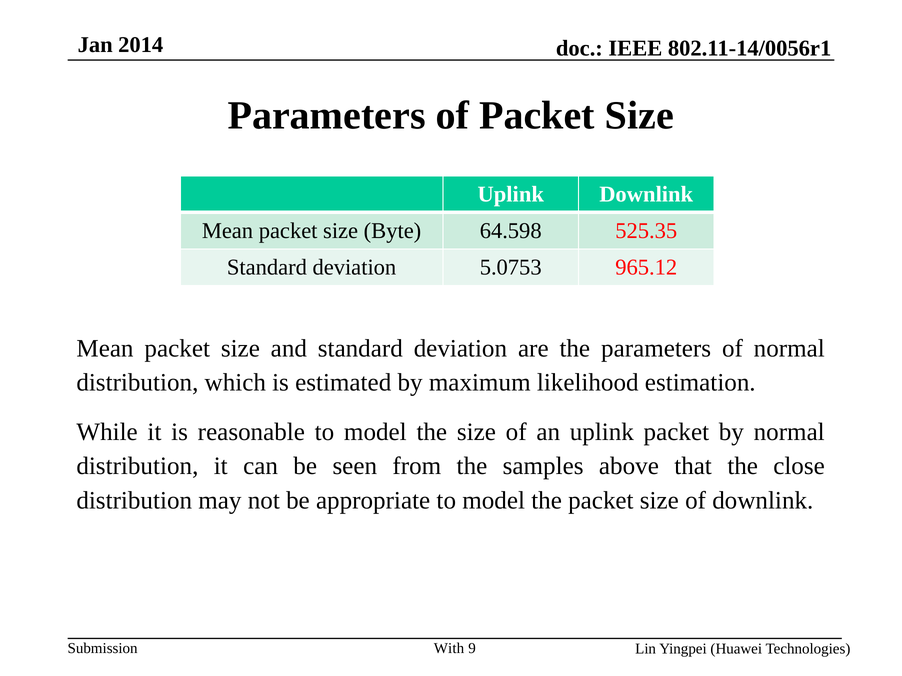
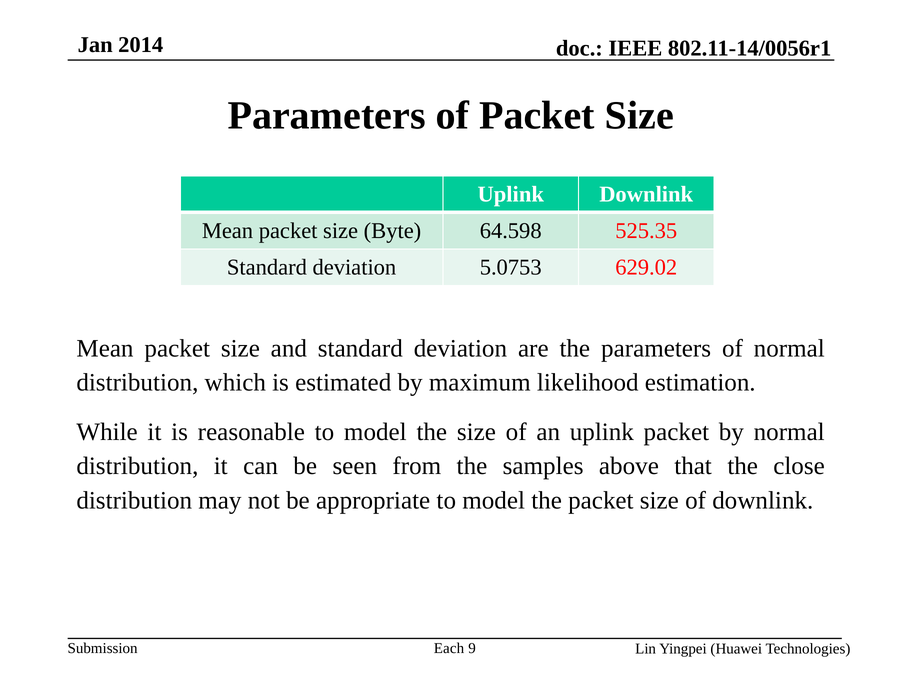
965.12: 965.12 -> 629.02
With: With -> Each
